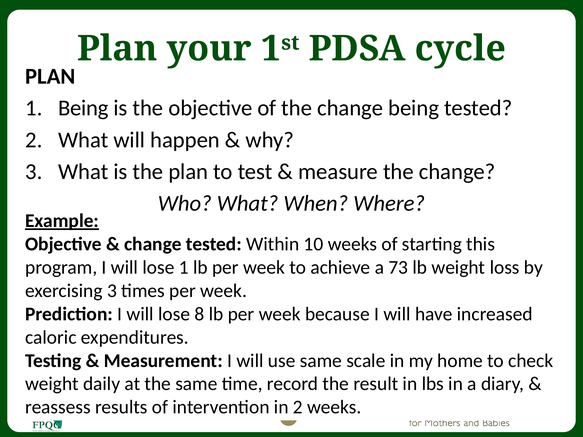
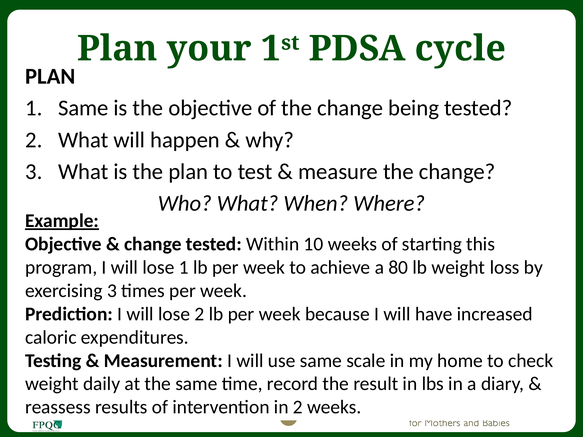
1 Being: Being -> Same
73: 73 -> 80
lose 8: 8 -> 2
